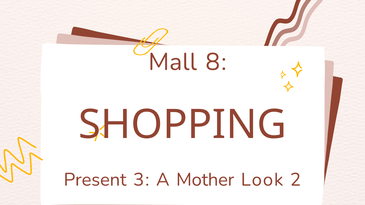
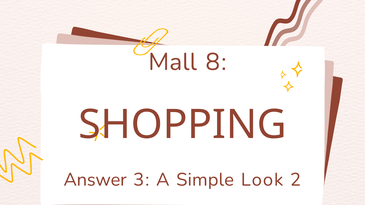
Present: Present -> Answer
Mother: Mother -> Simple
